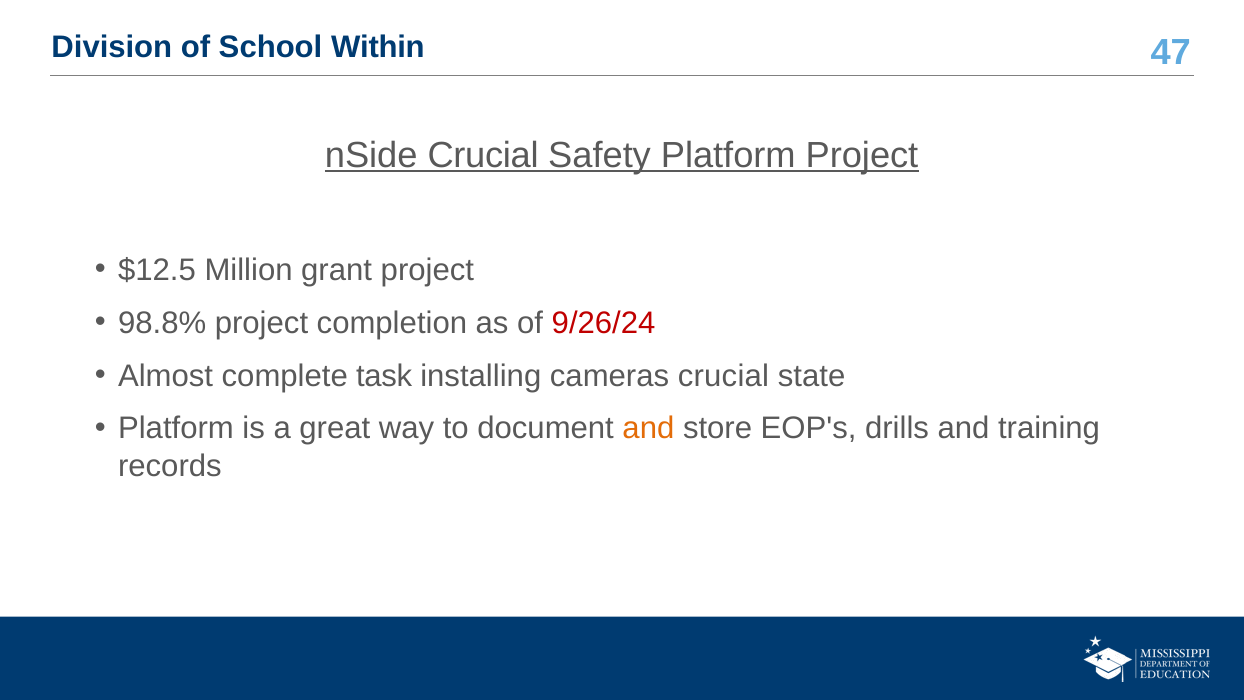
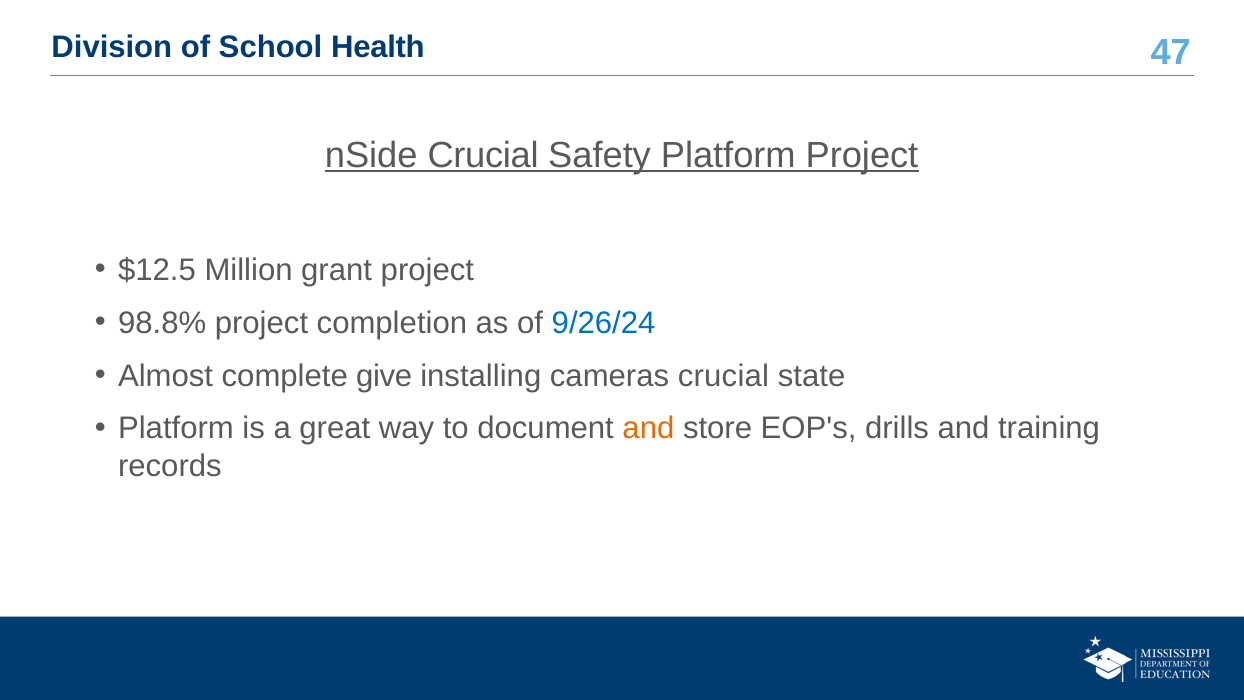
Within: Within -> Health
9/26/24 colour: red -> blue
task: task -> give
